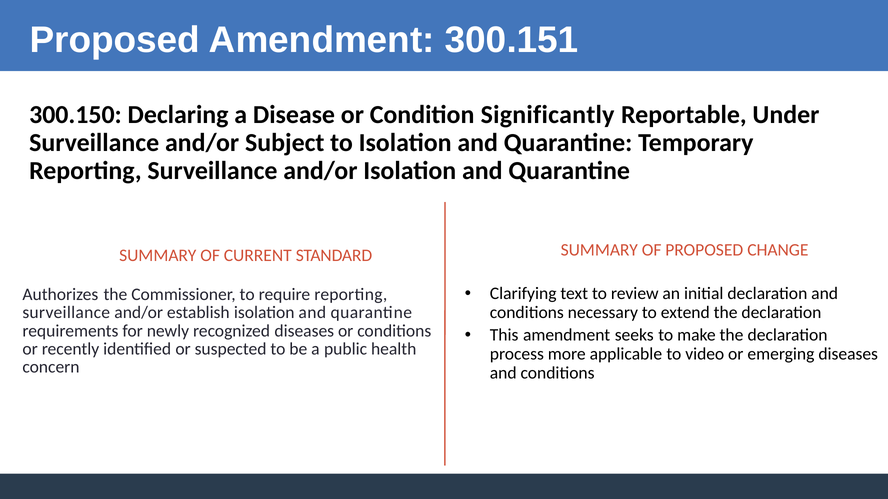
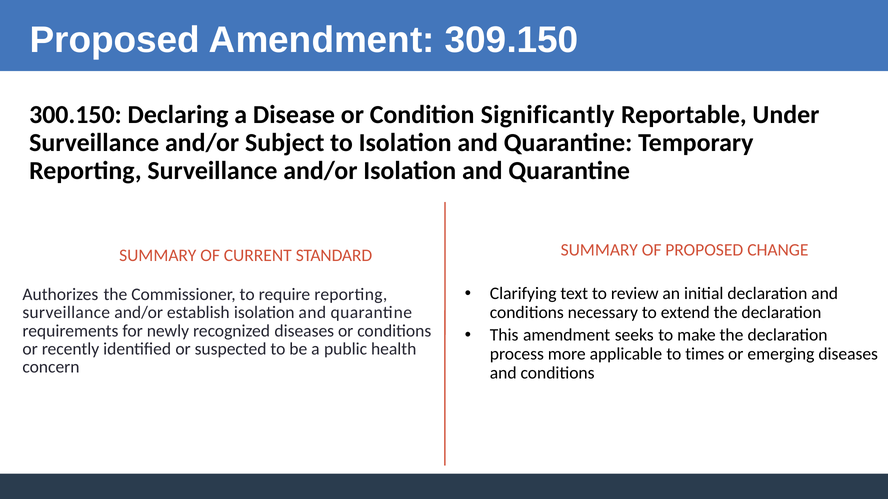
300.151: 300.151 -> 309.150
video: video -> times
